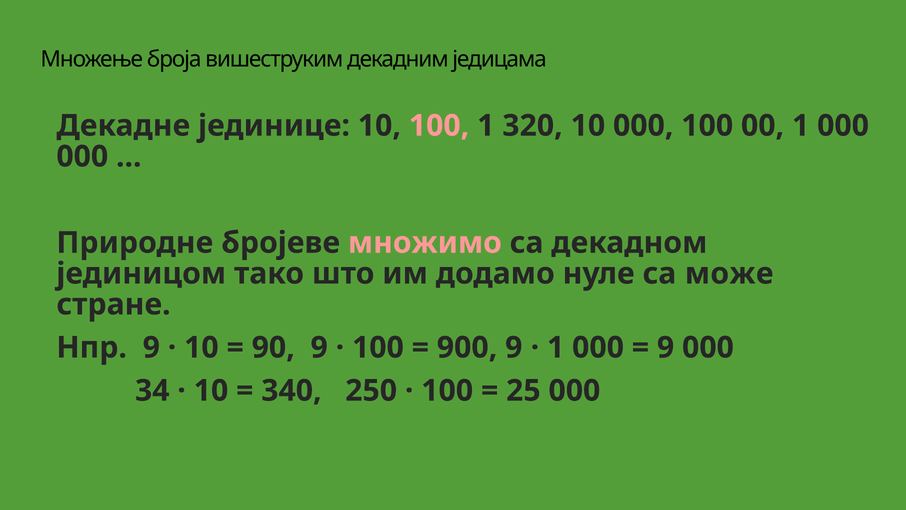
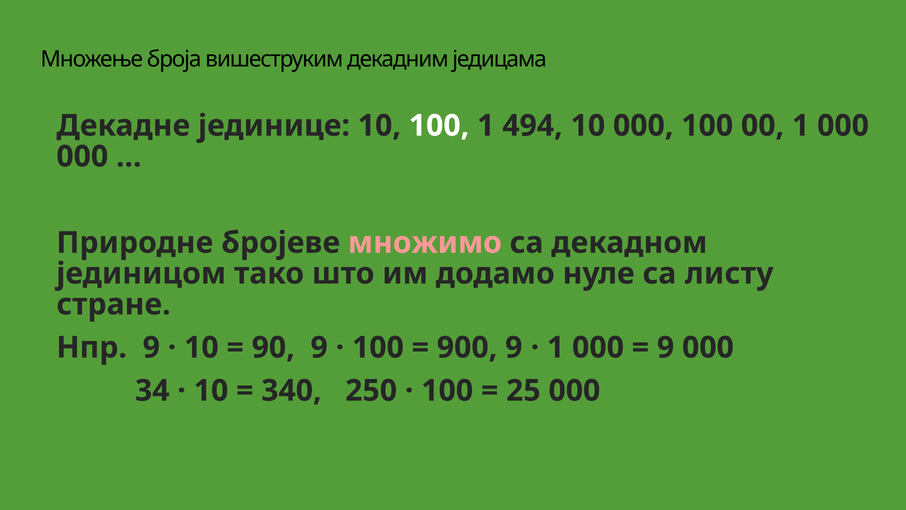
100 at (439, 126) colour: pink -> white
320: 320 -> 494
може: може -> листу
